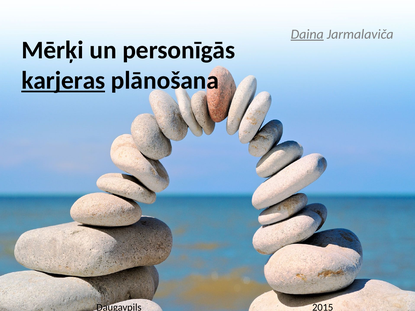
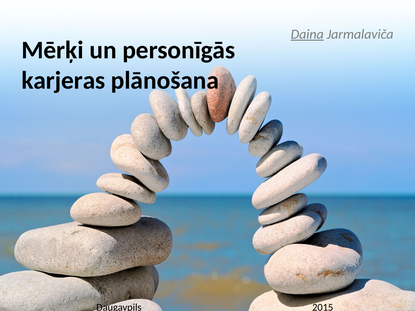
karjeras underline: present -> none
